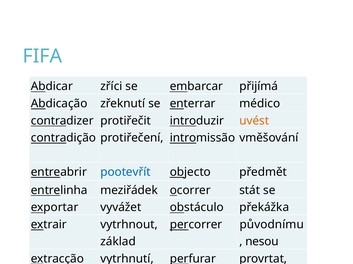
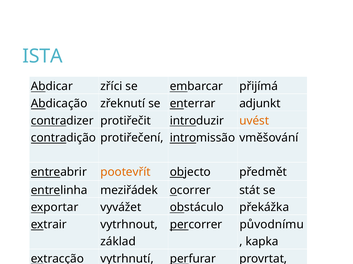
FIFA: FIFA -> ISTA
médico: médico -> adjunkt
pootevřít colour: blue -> orange
nesou: nesou -> kapka
